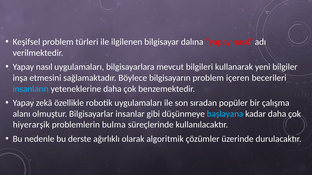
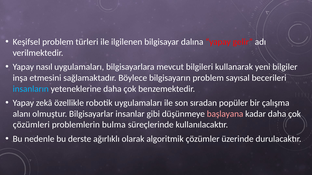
dalına yapay nasıl: nasıl -> gelir
içeren: içeren -> sayısal
başlayana colour: light blue -> pink
hiyerarşik: hiyerarşik -> çözümleri
